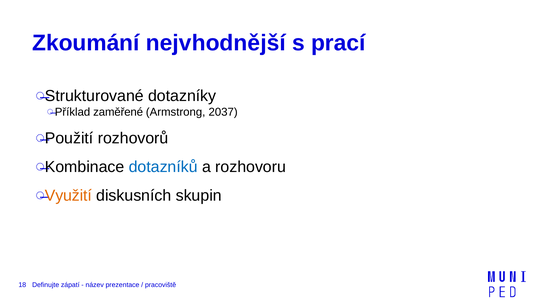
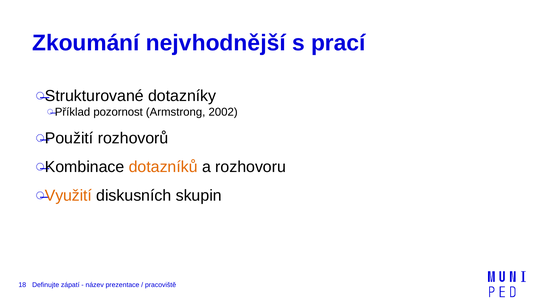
zaměřené: zaměřené -> pozornost
2037: 2037 -> 2002
dotazníků colour: blue -> orange
